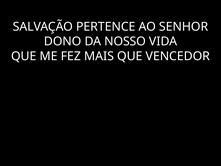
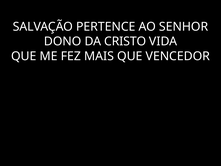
NOSSO: NOSSO -> CRISTO
